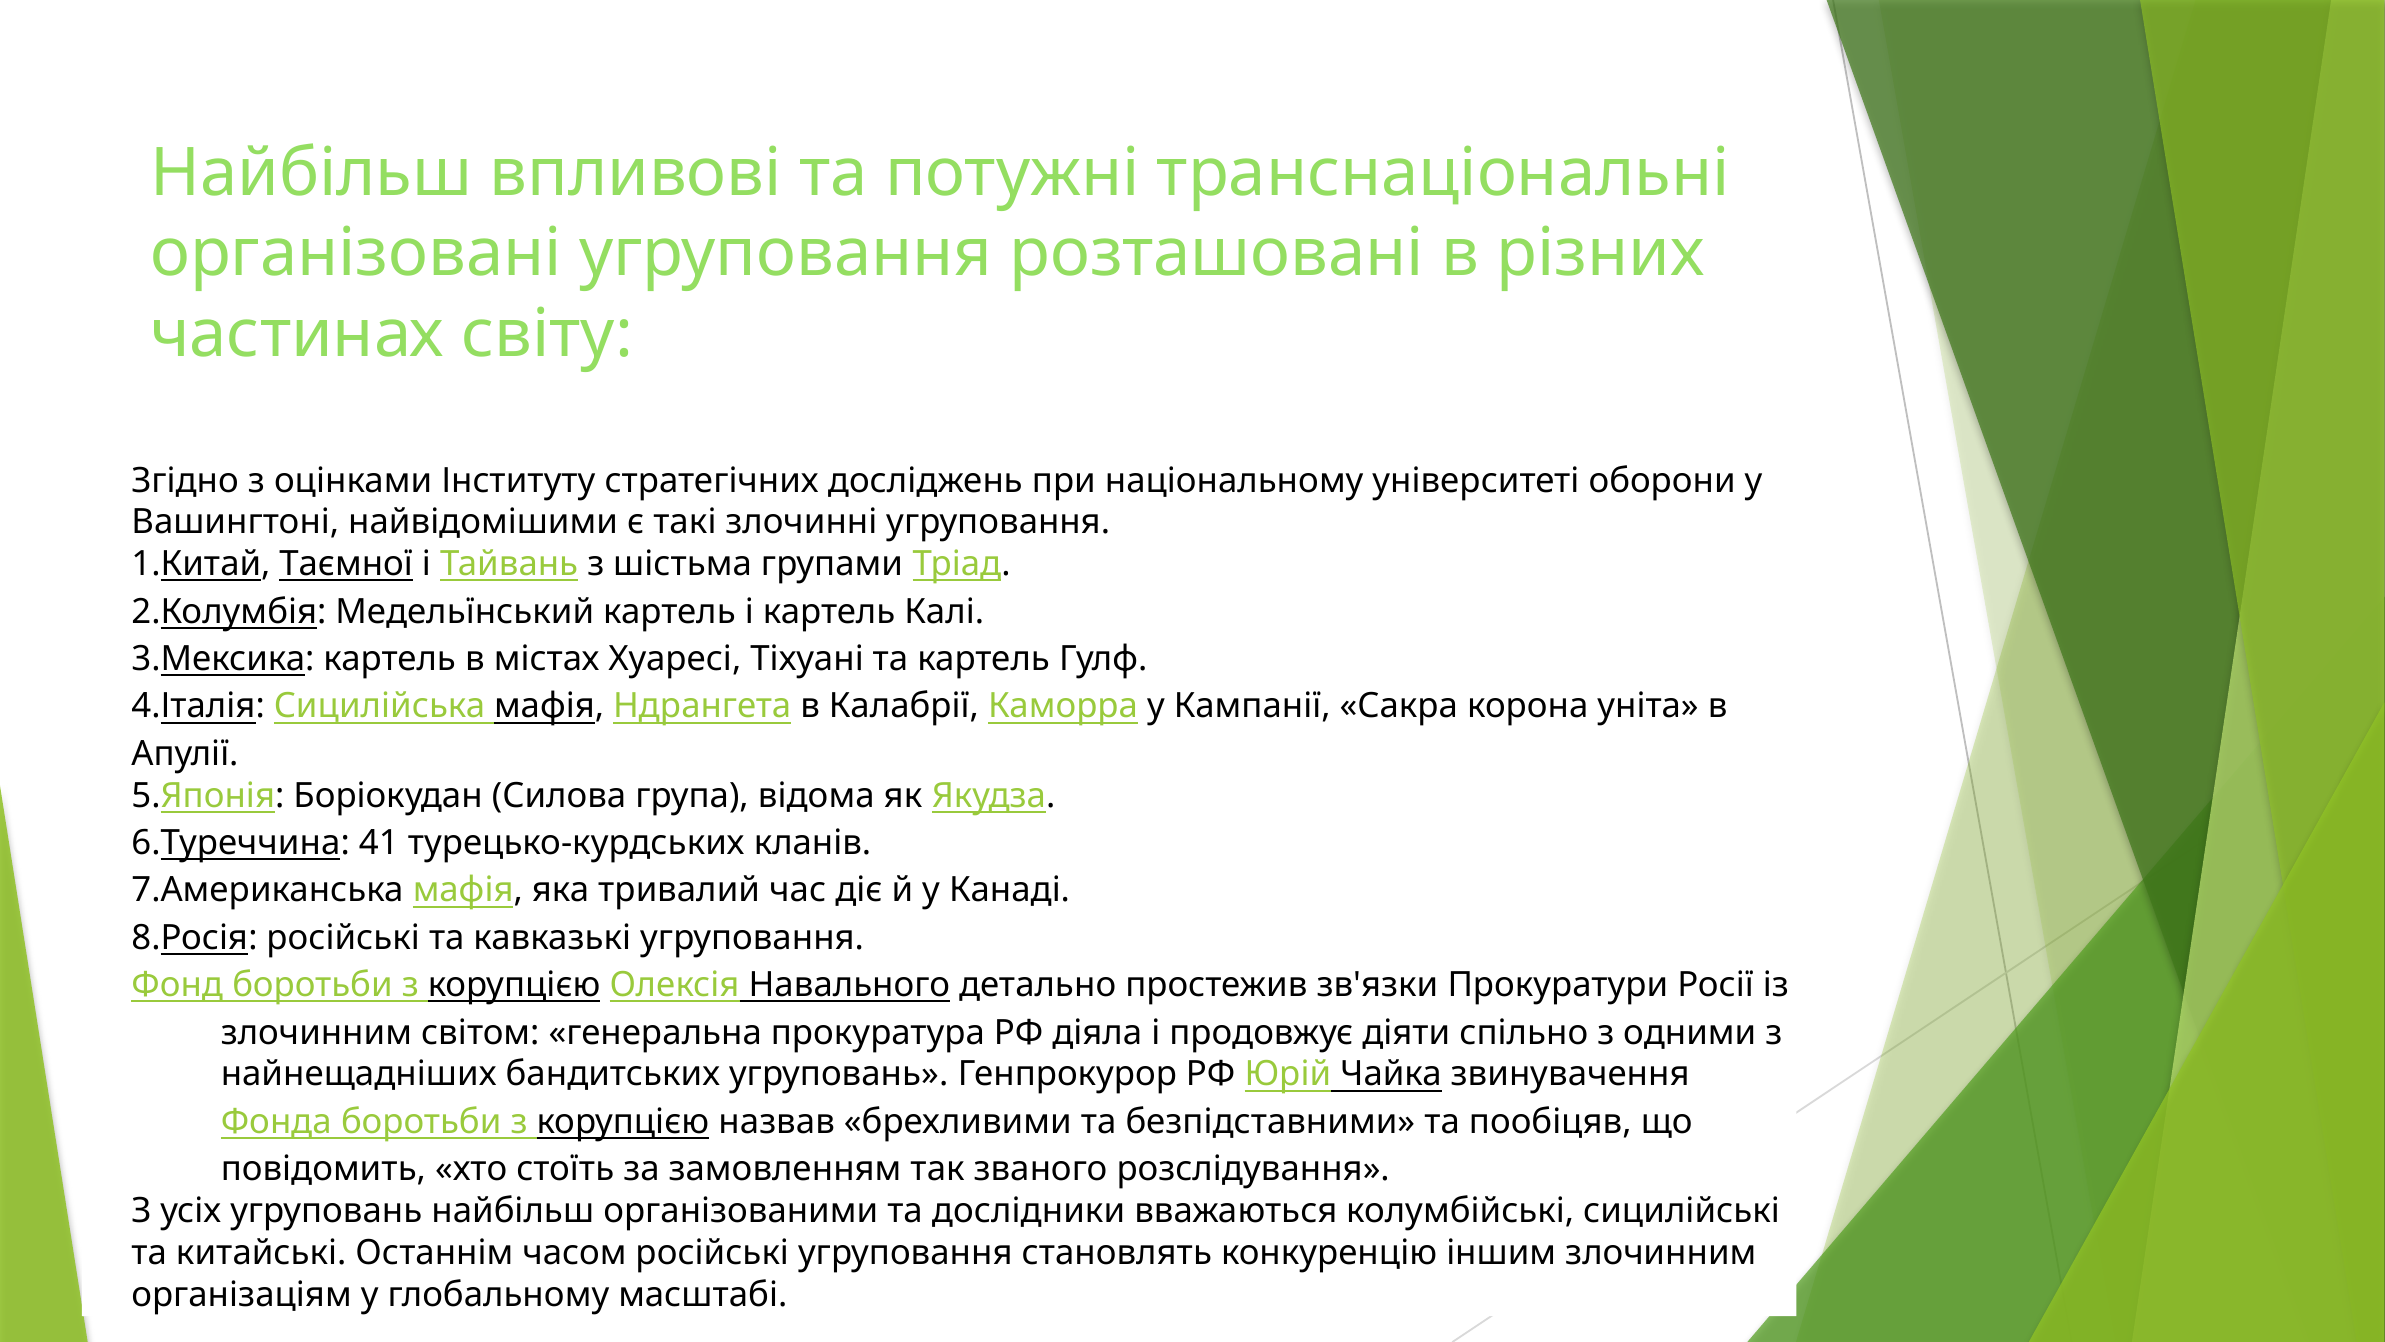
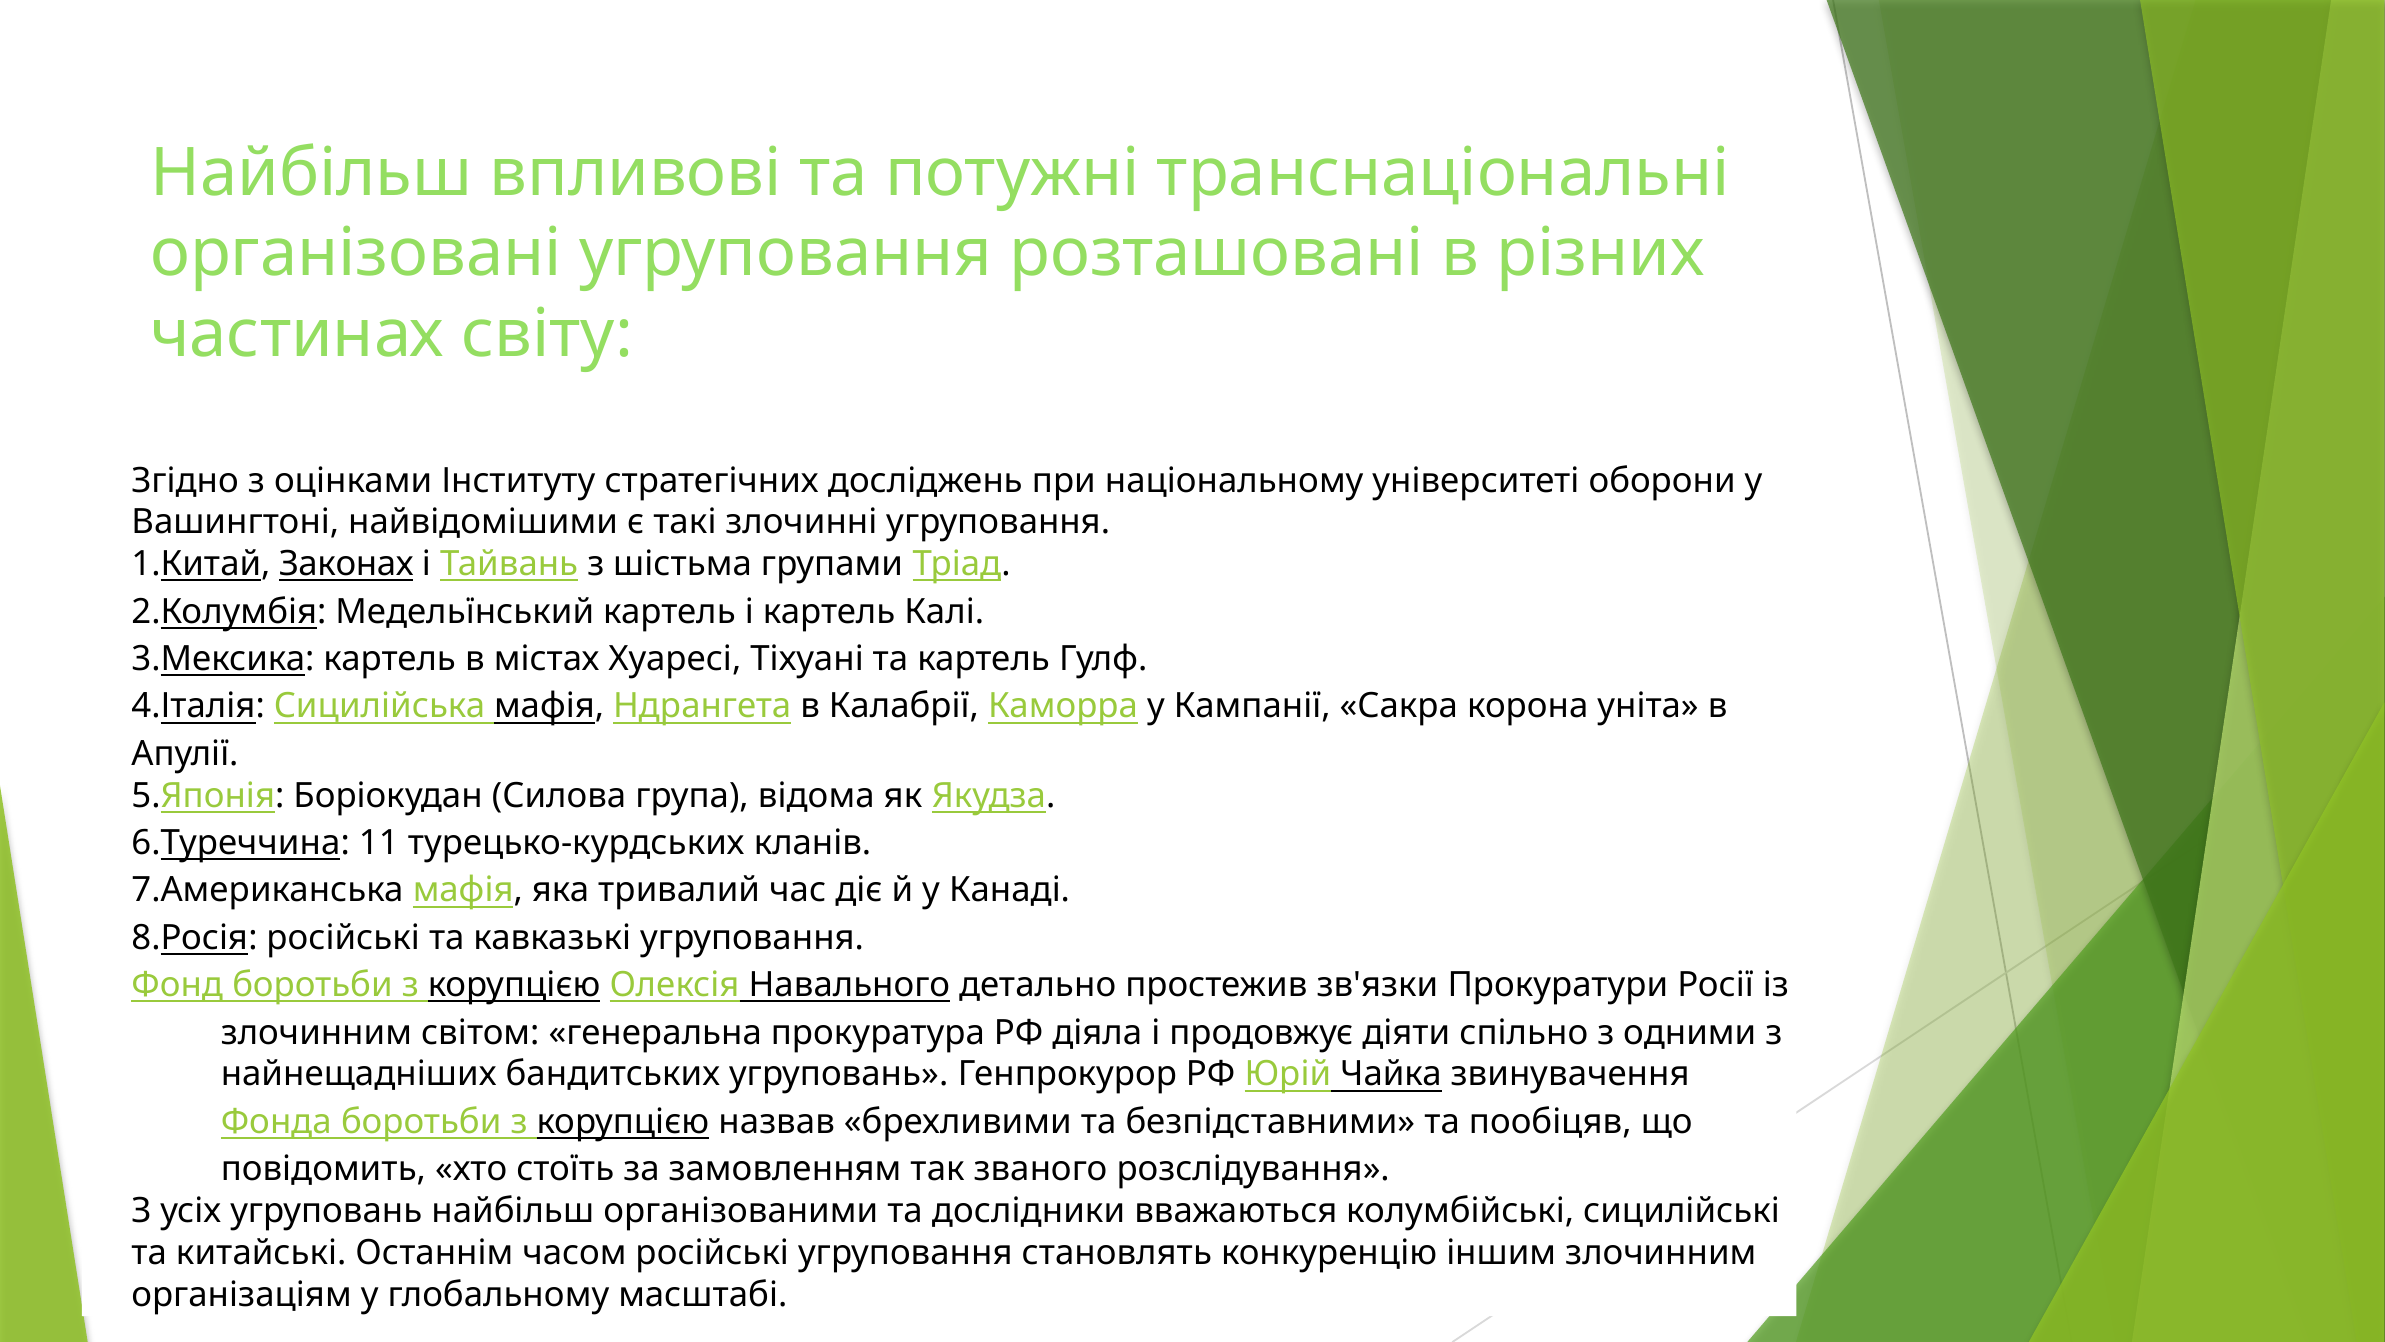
Таємної: Таємної -> Законах
41: 41 -> 11
